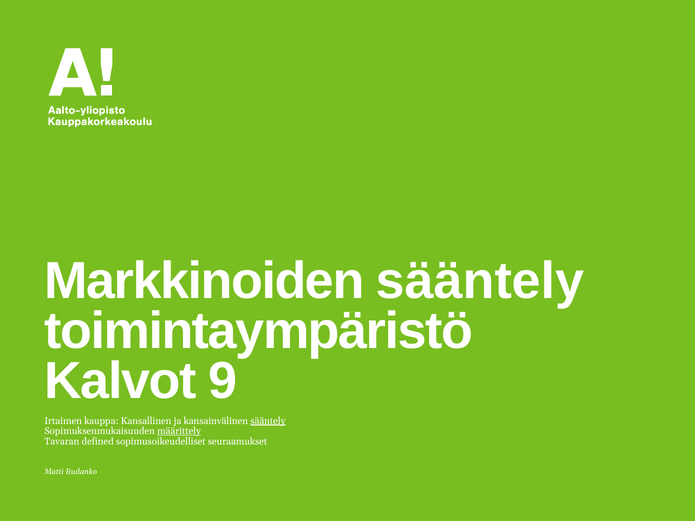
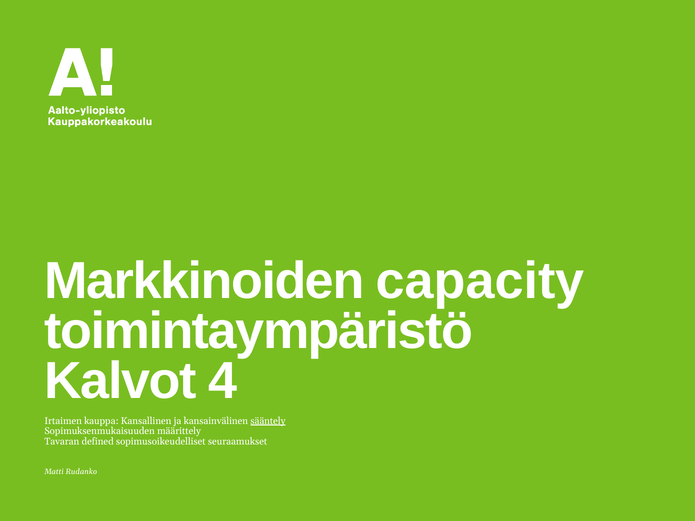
Markkinoiden sääntely: sääntely -> capacity
9: 9 -> 4
määrittely underline: present -> none
